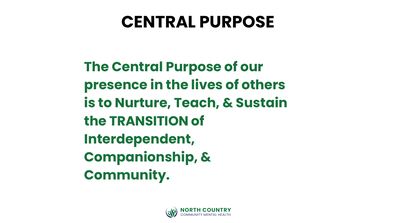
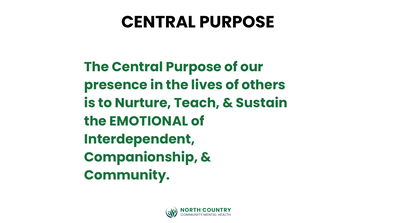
TRANSITION: TRANSITION -> EMOTIONAL
